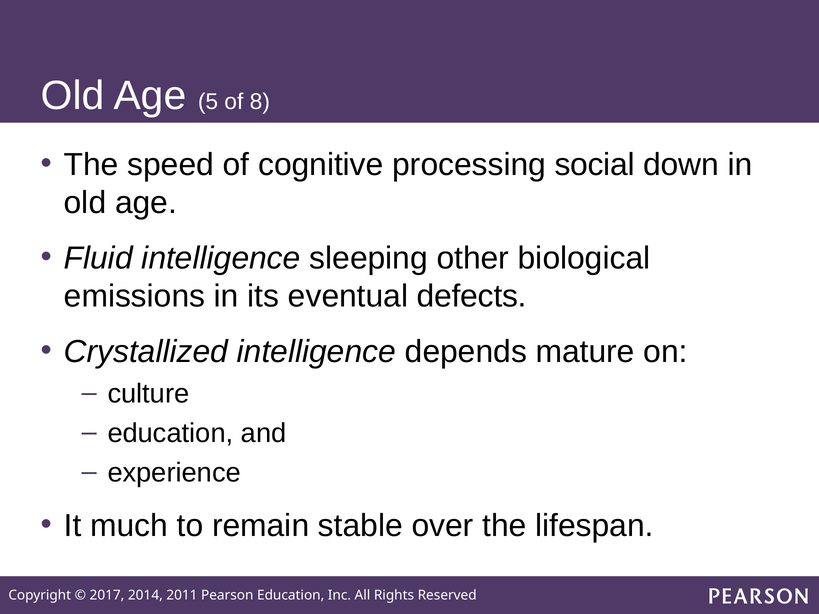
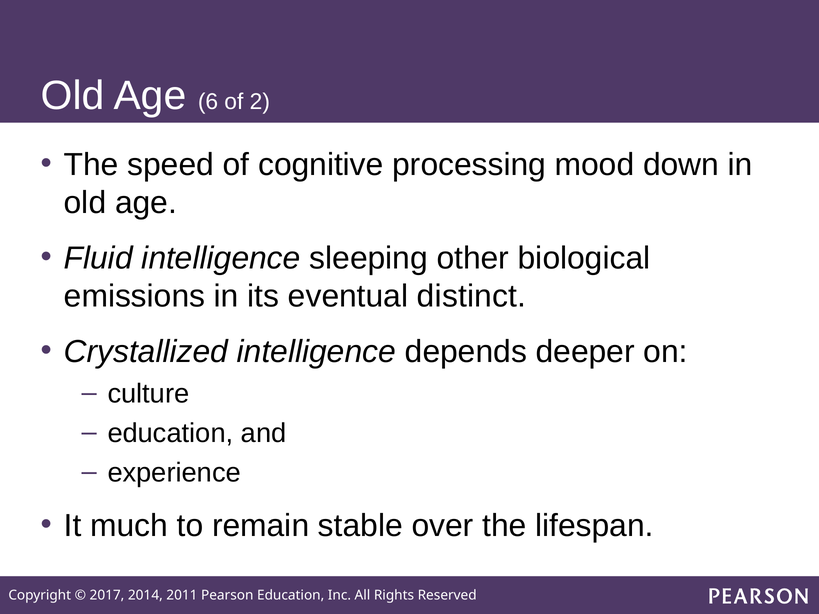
5: 5 -> 6
8: 8 -> 2
social: social -> mood
defects: defects -> distinct
mature: mature -> deeper
